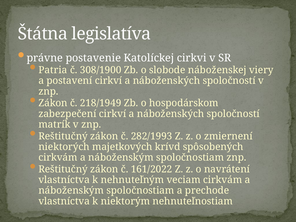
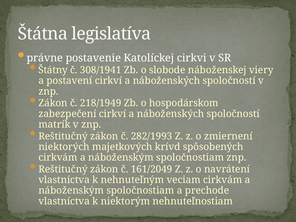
Patria: Patria -> Štátny
308/1900: 308/1900 -> 308/1941
161/2022: 161/2022 -> 161/2049
